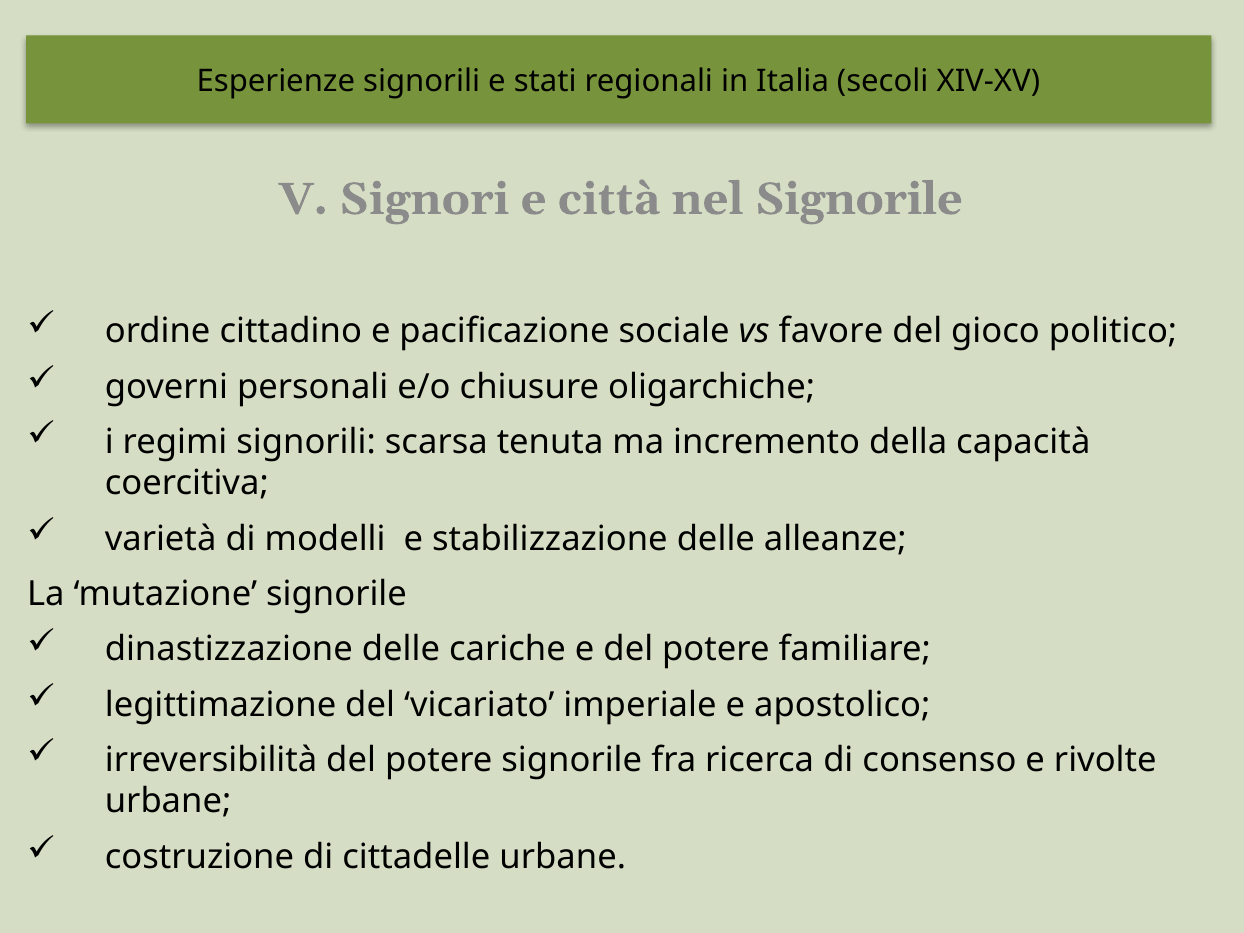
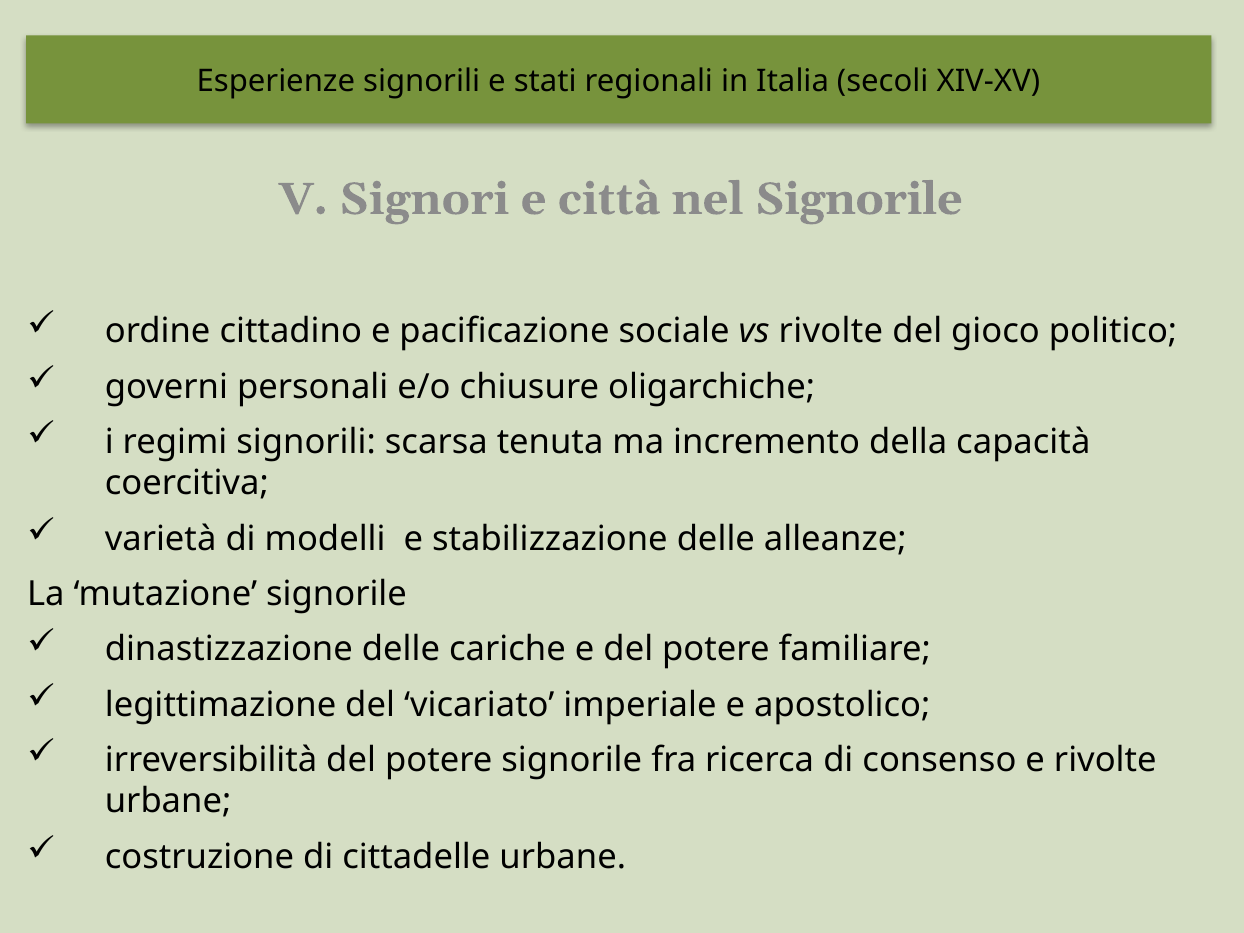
vs favore: favore -> rivolte
